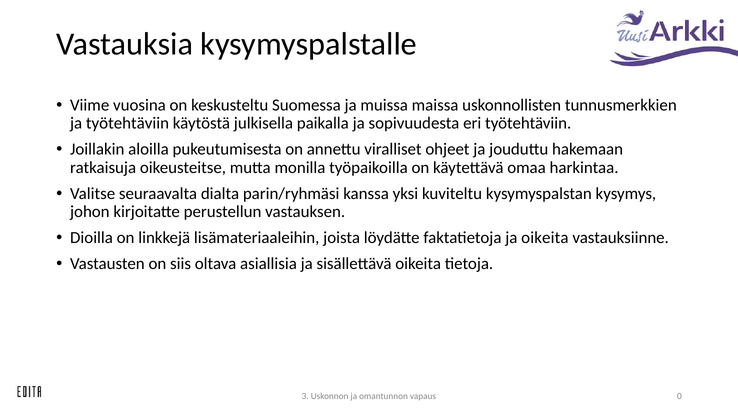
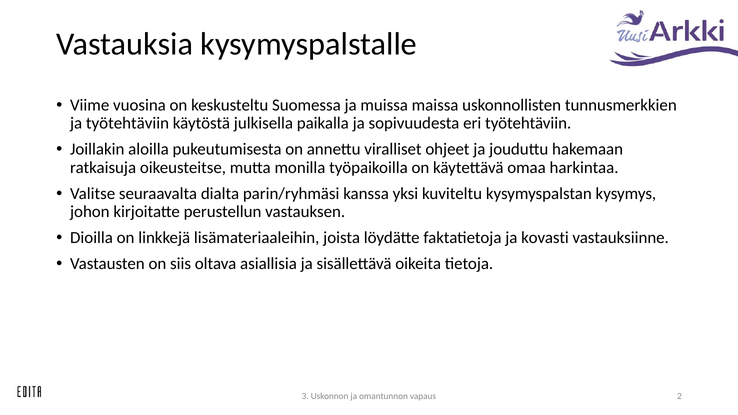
ja oikeita: oikeita -> kovasti
0: 0 -> 2
